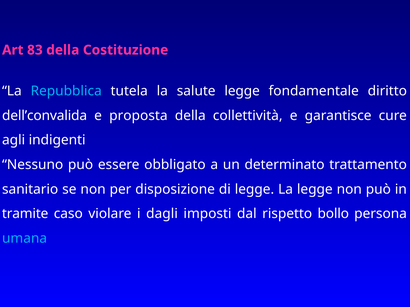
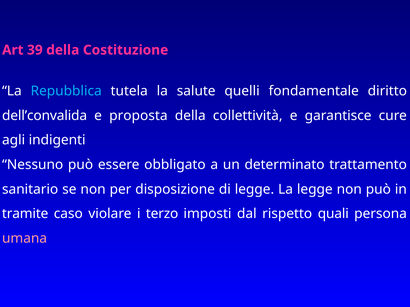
83: 83 -> 39
salute legge: legge -> quelli
dagli: dagli -> terzo
bollo: bollo -> quali
umana colour: light blue -> pink
